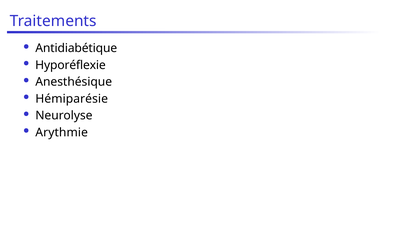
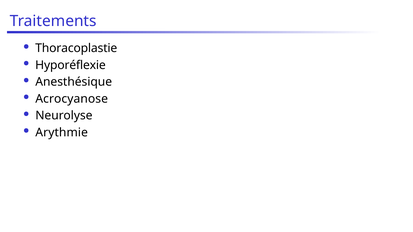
Antidiabétique: Antidiabétique -> Thoracoplastie
Hémiparésie: Hémiparésie -> Acrocyanose
